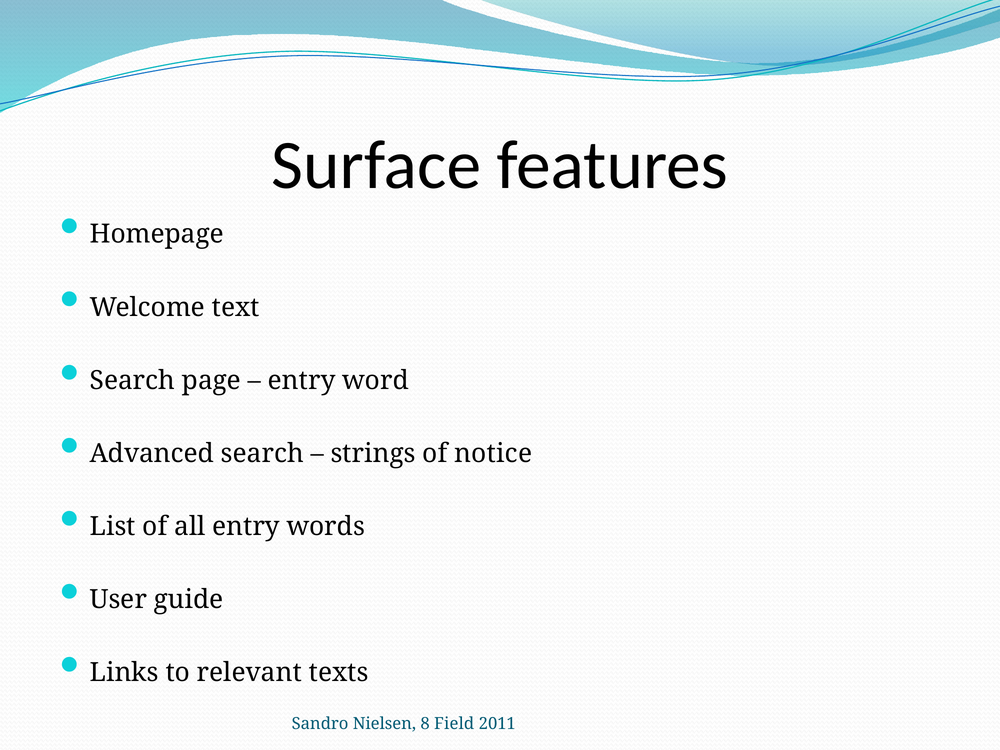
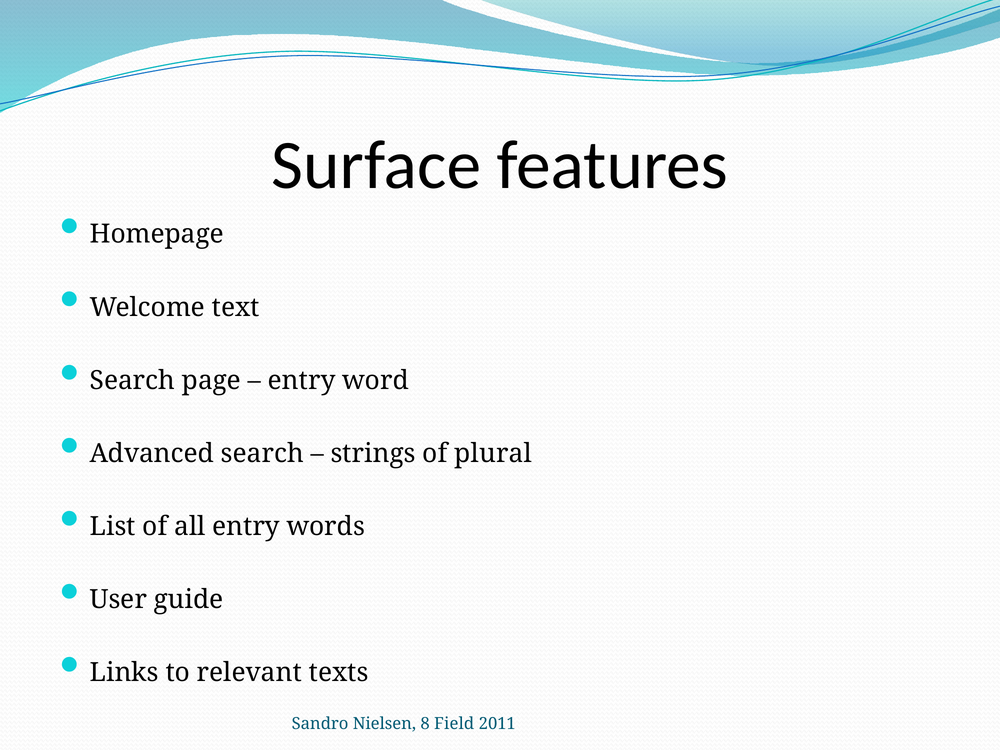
notice: notice -> plural
